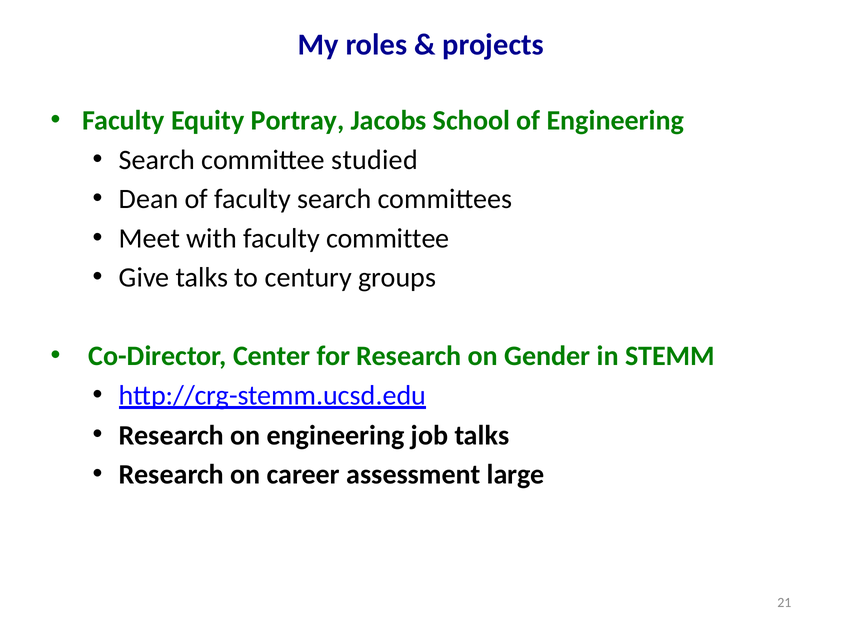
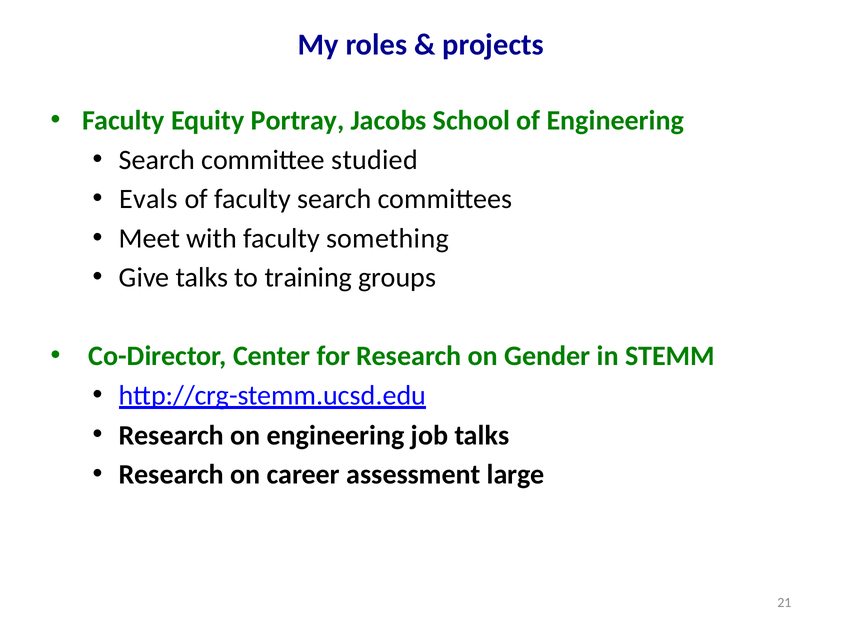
Dean: Dean -> Evals
faculty committee: committee -> something
century: century -> training
